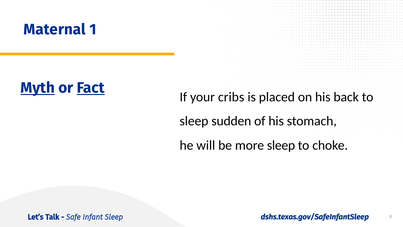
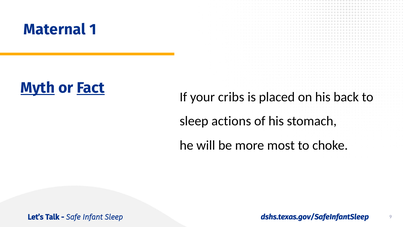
sudden: sudden -> actions
more sleep: sleep -> most
